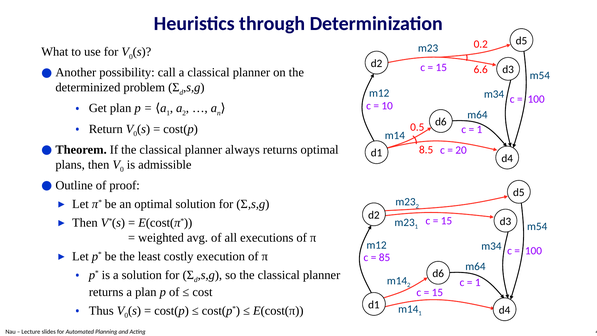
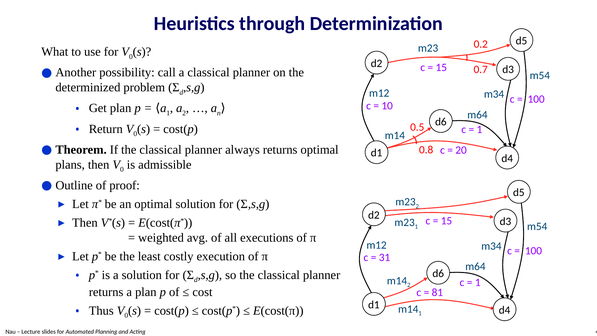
6.6: 6.6 -> 0.7
8.5: 8.5 -> 0.8
85: 85 -> 31
15 at (437, 292): 15 -> 81
